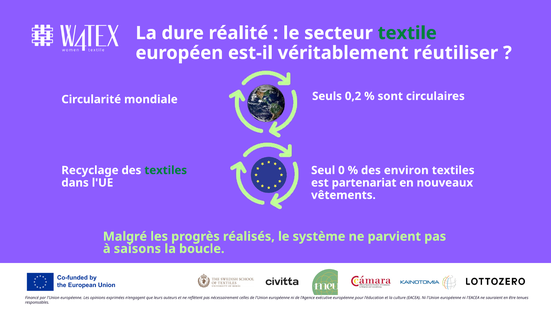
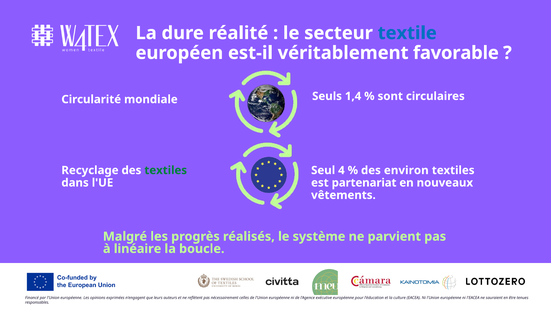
textile colour: green -> blue
réutiliser: réutiliser -> favorable
0,2: 0,2 -> 1,4
0: 0 -> 4
saisons: saisons -> linéaire
